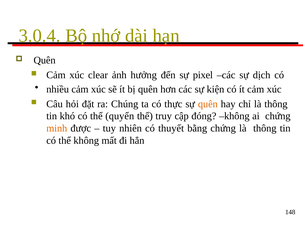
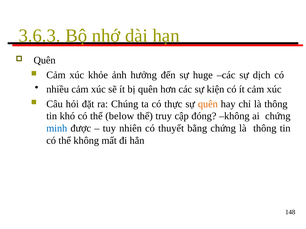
3.0.4: 3.0.4 -> 3.6.3
clear: clear -> khỏe
pixel: pixel -> huge
quyển: quyển -> below
minh colour: orange -> blue
